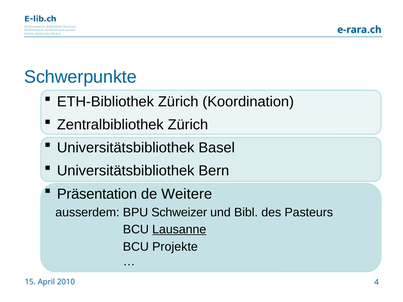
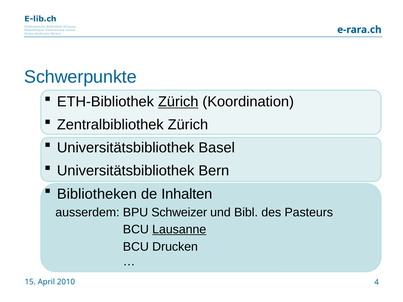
Zürich at (178, 102) underline: none -> present
Präsentation: Präsentation -> Bibliotheken
Weitere: Weitere -> Inhalten
Projekte: Projekte -> Drucken
